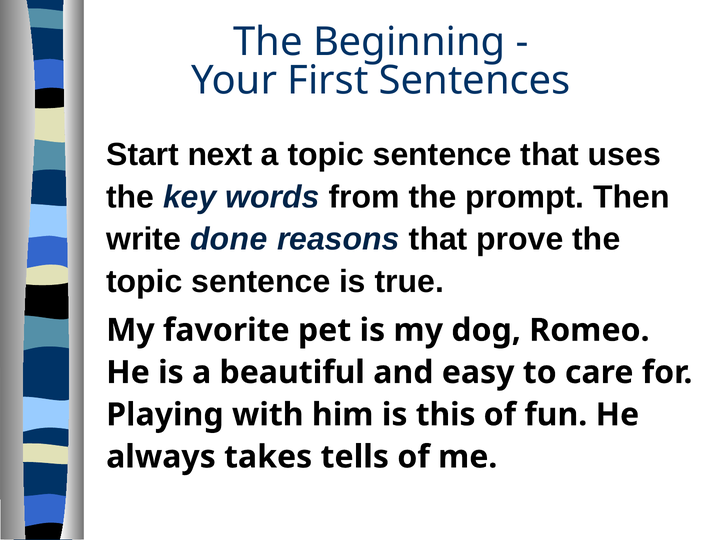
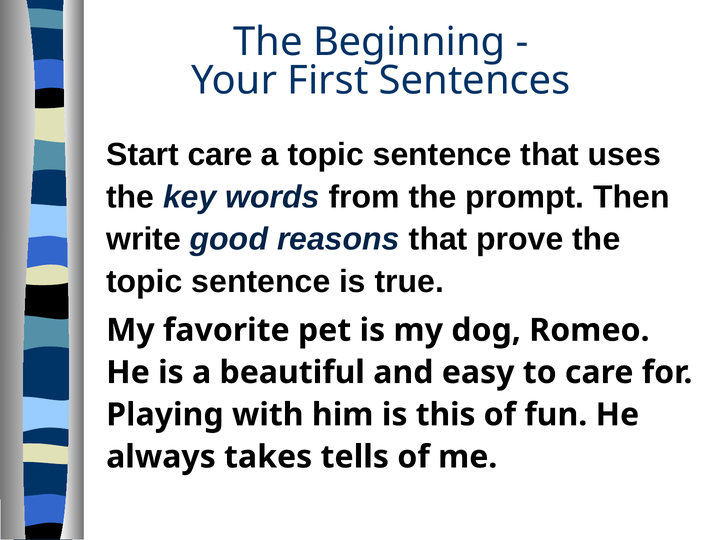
Start next: next -> care
done: done -> good
